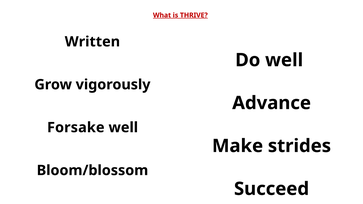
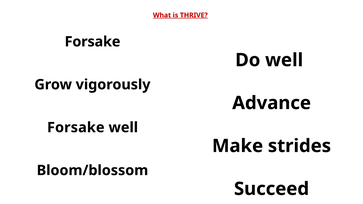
Written at (92, 42): Written -> Forsake
